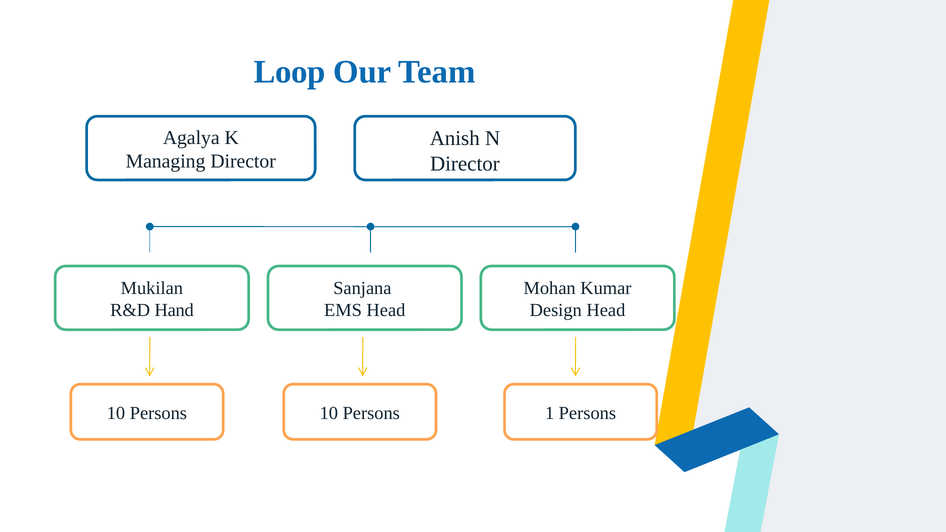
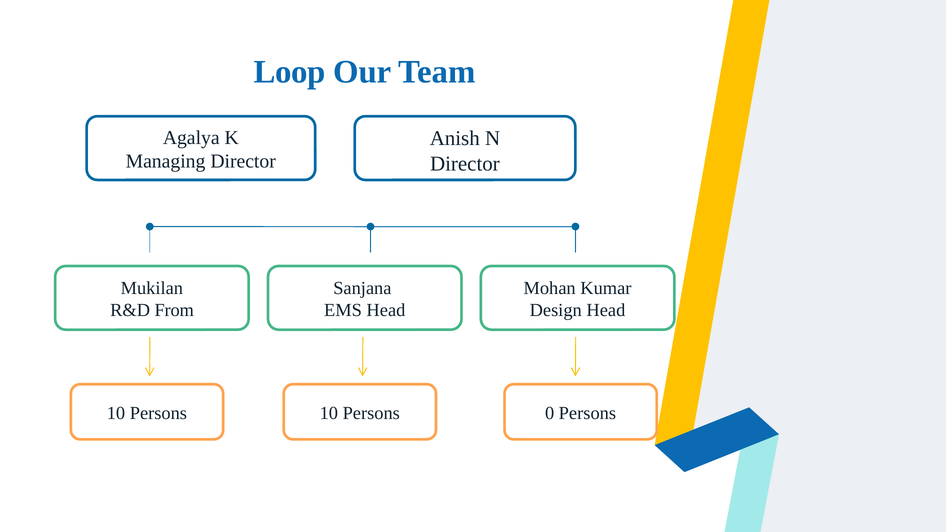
Hand: Hand -> From
1: 1 -> 0
